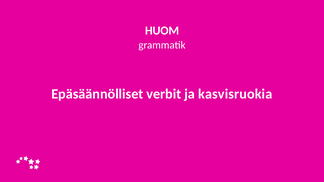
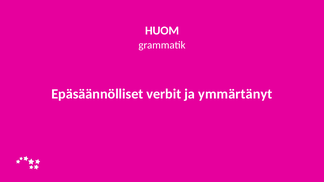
kasvisruokia: kasvisruokia -> ymmärtänyt
